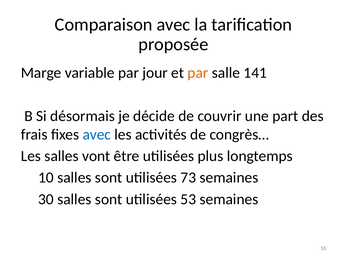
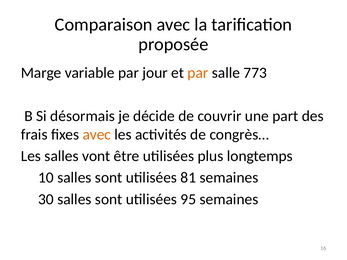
141: 141 -> 773
avec at (97, 135) colour: blue -> orange
73: 73 -> 81
53: 53 -> 95
